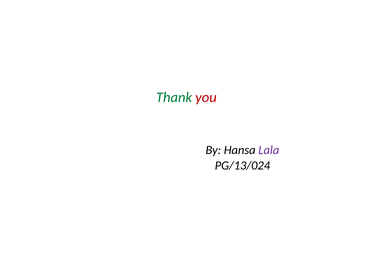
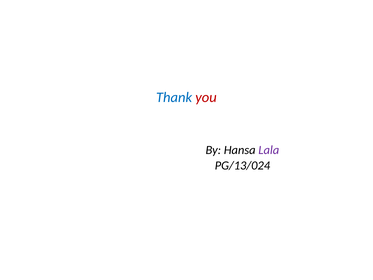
Thank colour: green -> blue
